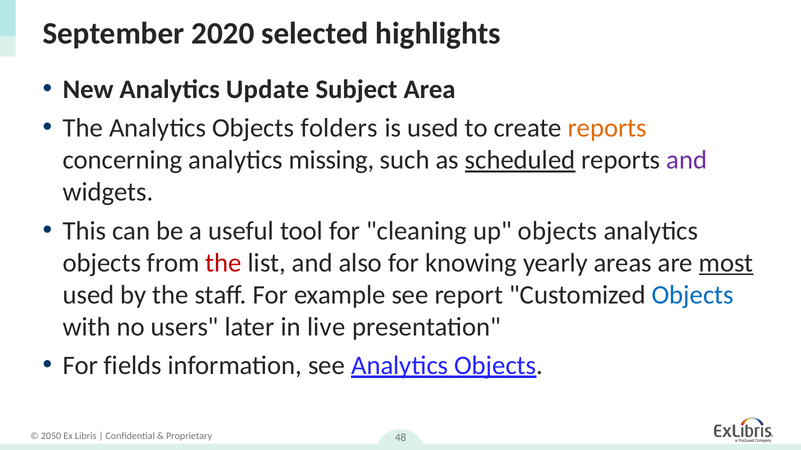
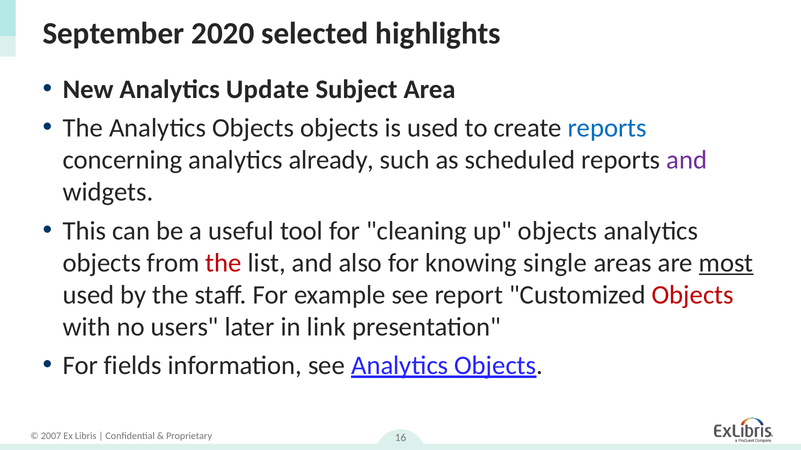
Objects folders: folders -> objects
reports at (607, 128) colour: orange -> blue
missing: missing -> already
scheduled underline: present -> none
yearly: yearly -> single
Objects at (693, 295) colour: blue -> red
live: live -> link
2050: 2050 -> 2007
48: 48 -> 16
